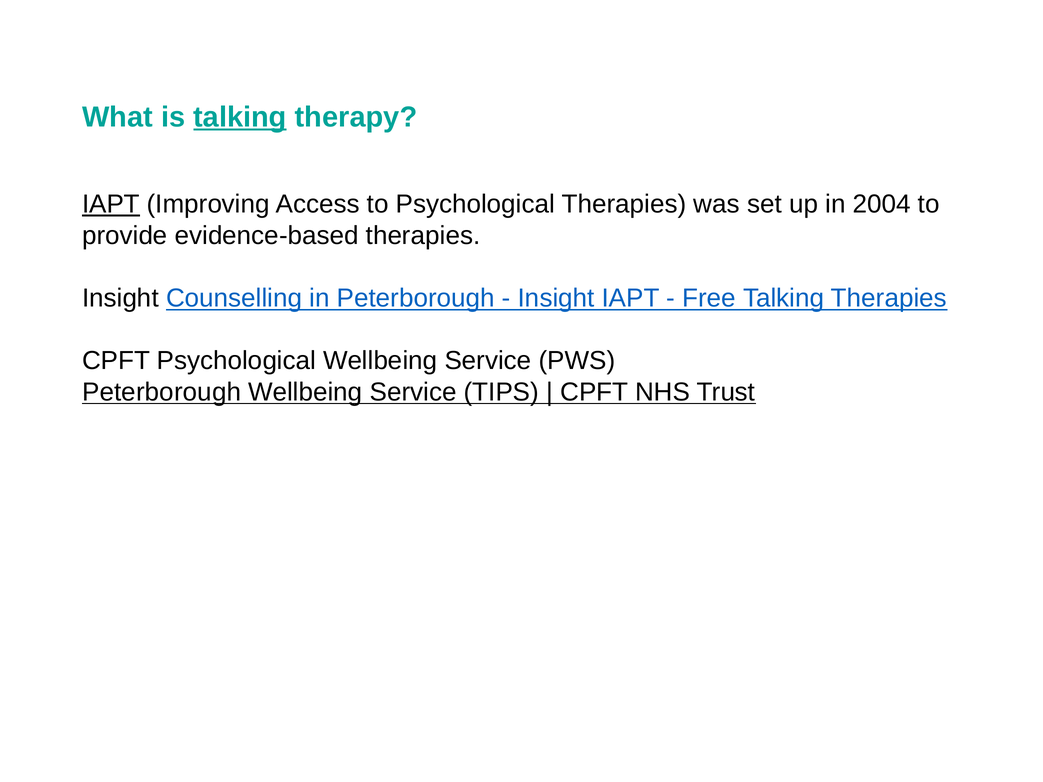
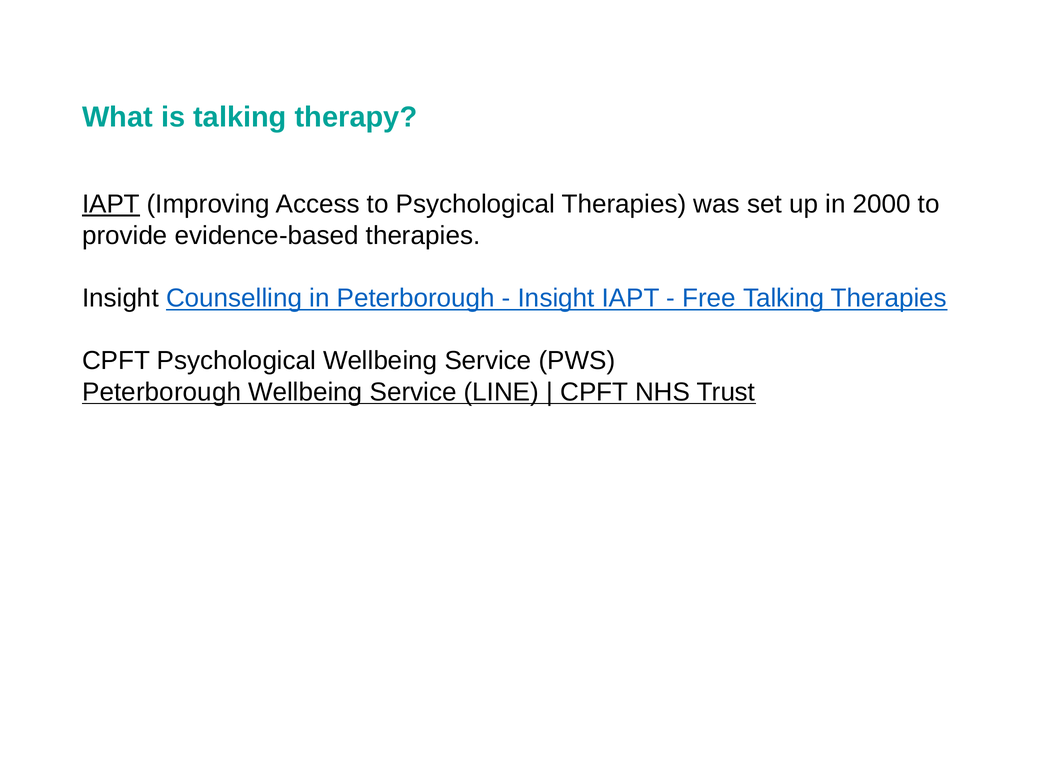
talking at (240, 117) underline: present -> none
2004: 2004 -> 2000
TIPS: TIPS -> LINE
